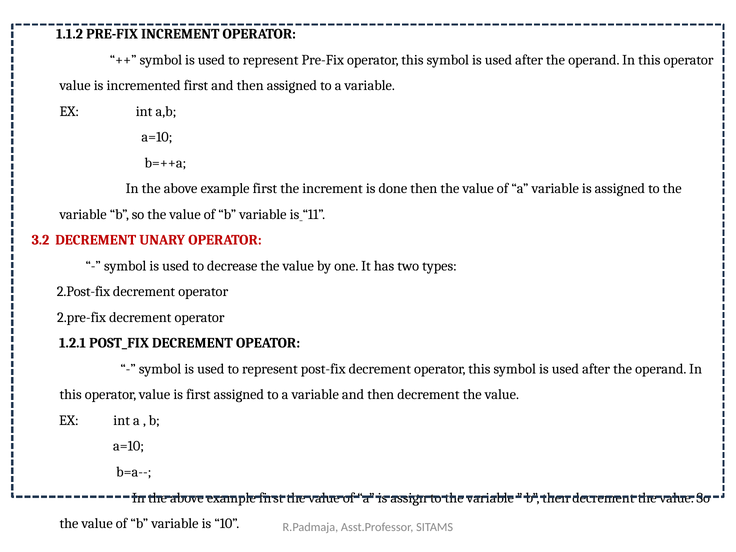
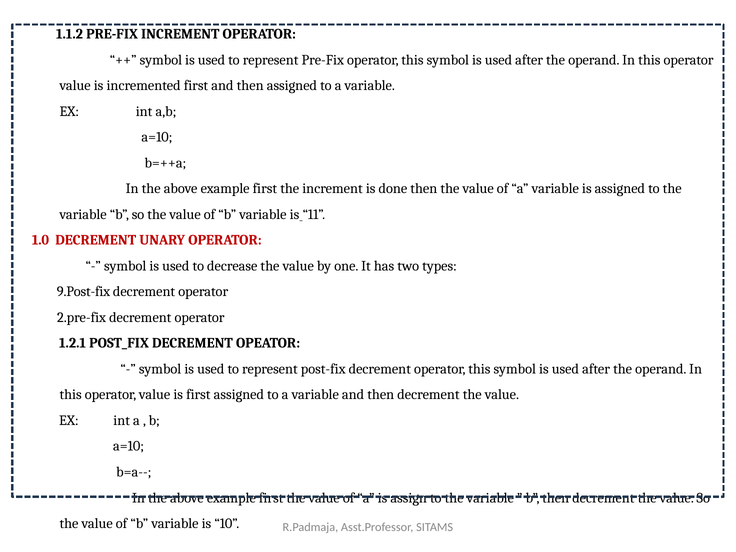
3.2: 3.2 -> 1.0
2.Post-fix: 2.Post-fix -> 9.Post-fix
